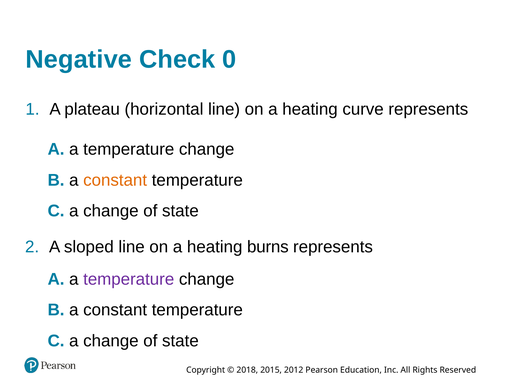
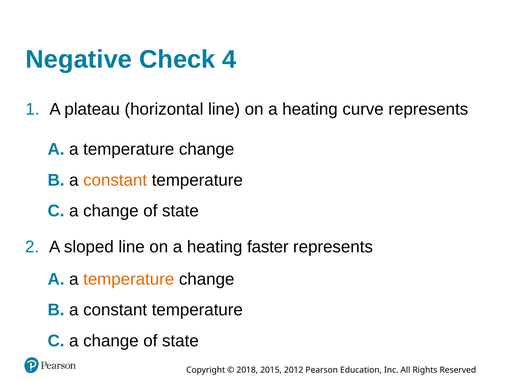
0: 0 -> 4
burns: burns -> faster
temperature at (129, 279) colour: purple -> orange
